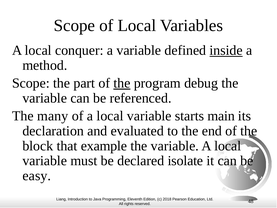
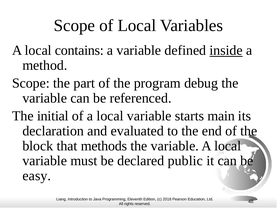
conquer: conquer -> contains
the at (122, 83) underline: present -> none
many: many -> initial
example: example -> methods
isolate: isolate -> public
